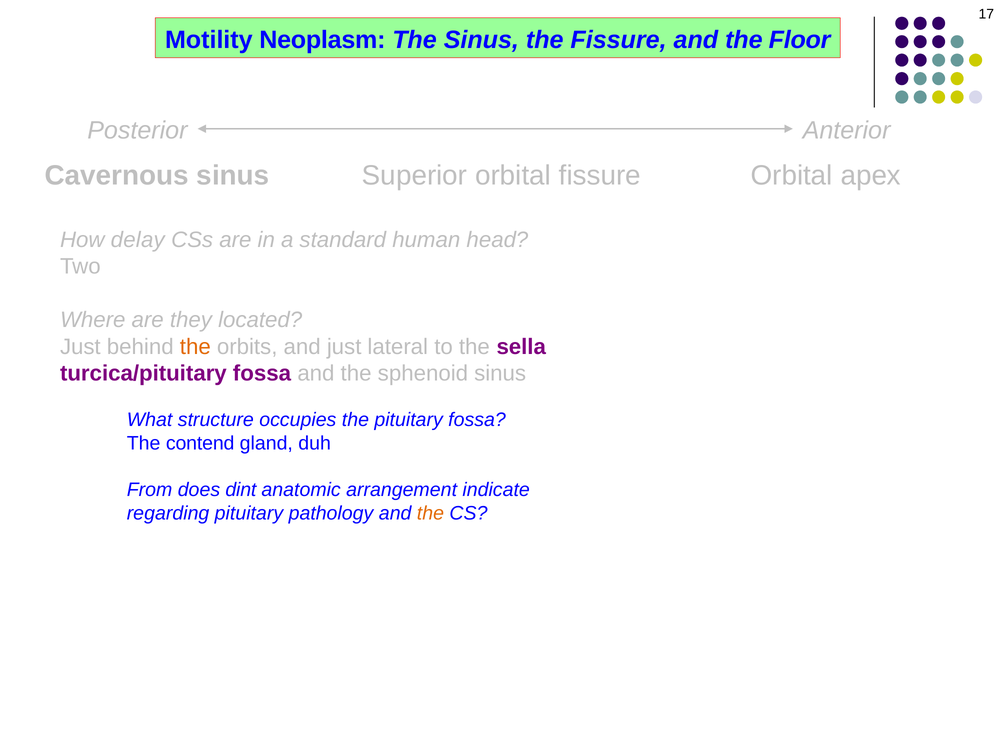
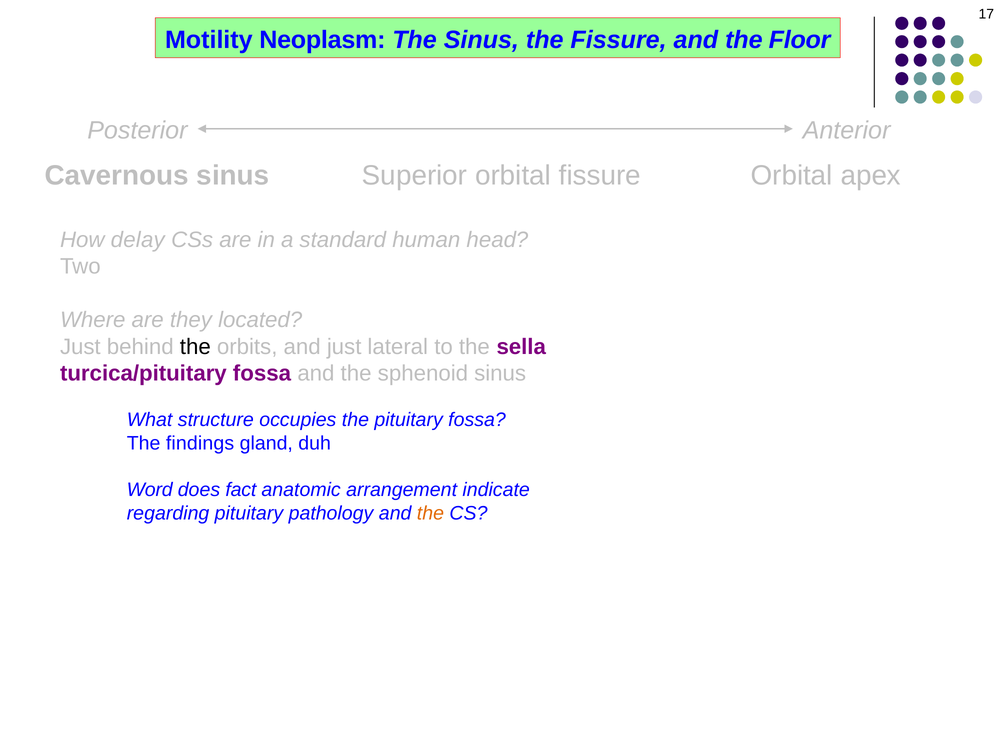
the at (195, 347) colour: orange -> black
contend: contend -> findings
From: From -> Word
dint: dint -> fact
